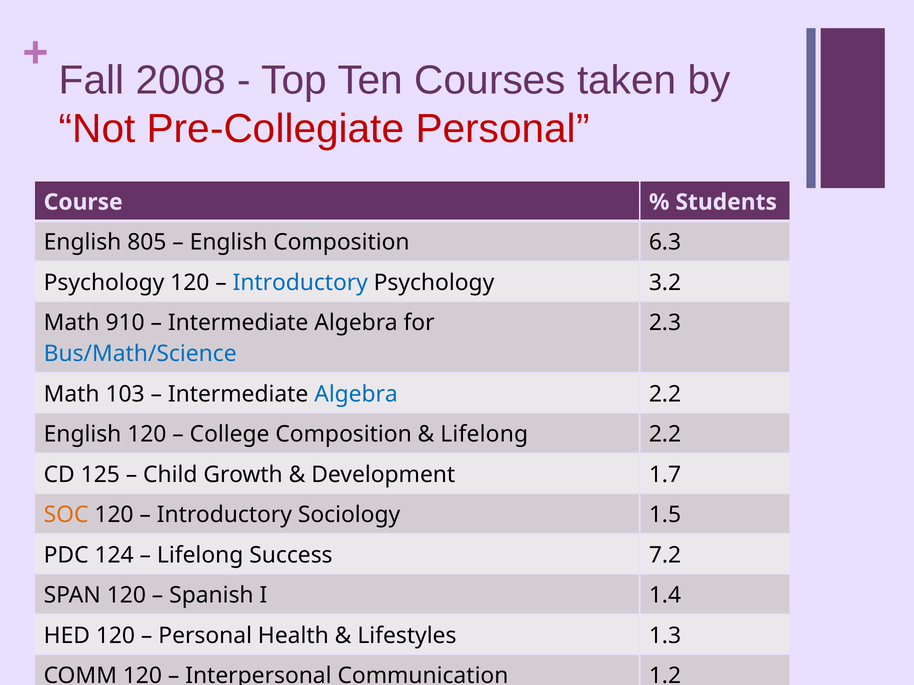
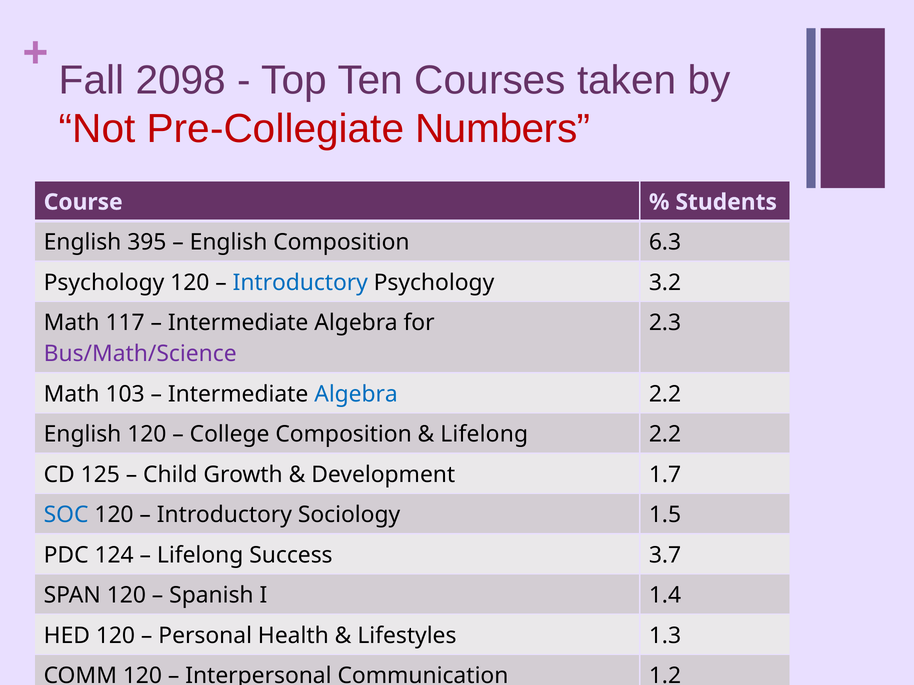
2008: 2008 -> 2098
Pre-Collegiate Personal: Personal -> Numbers
805: 805 -> 395
910: 910 -> 117
Bus/Math/Science colour: blue -> purple
SOC colour: orange -> blue
7.2: 7.2 -> 3.7
